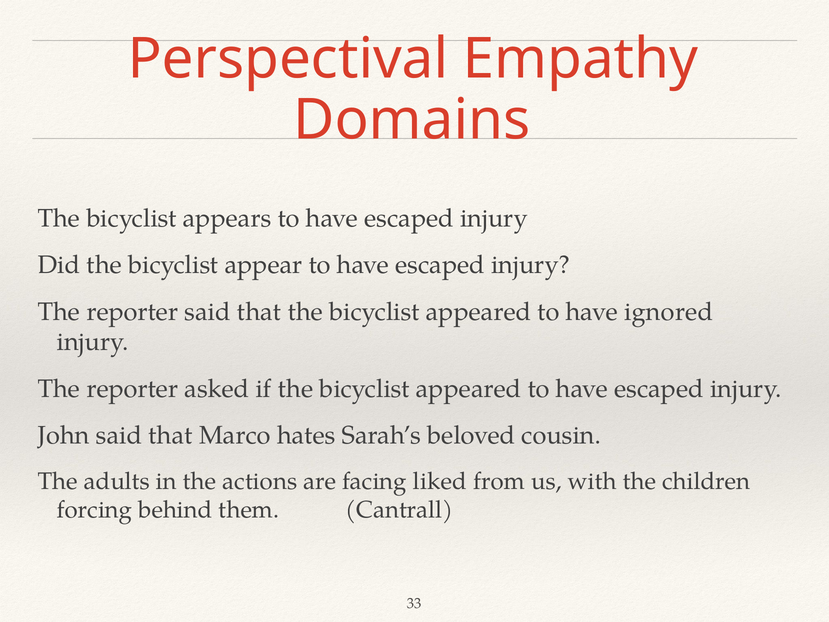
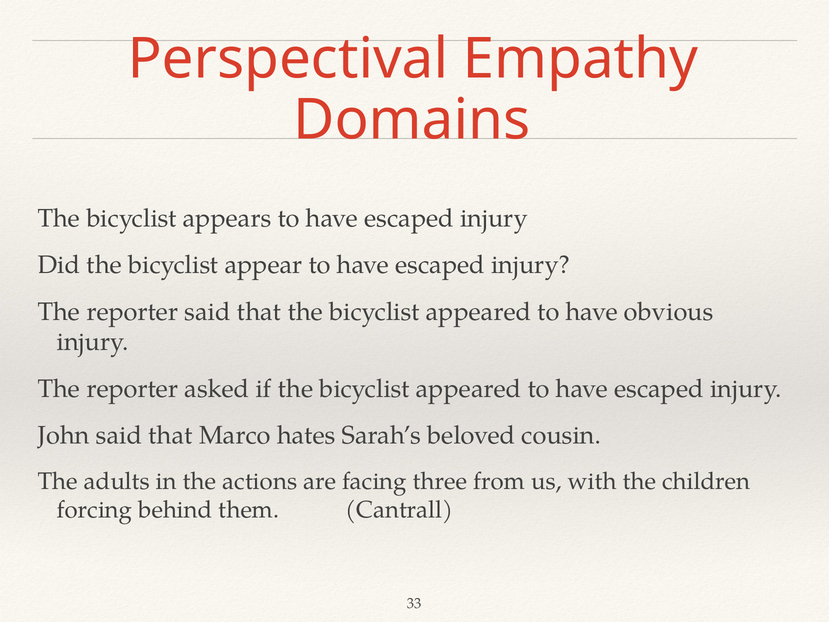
ignored: ignored -> obvious
liked: liked -> three
